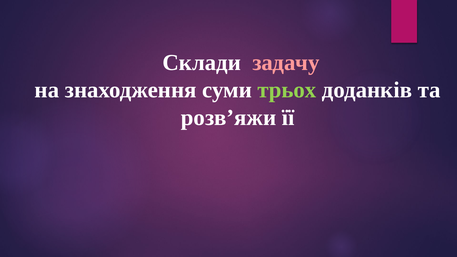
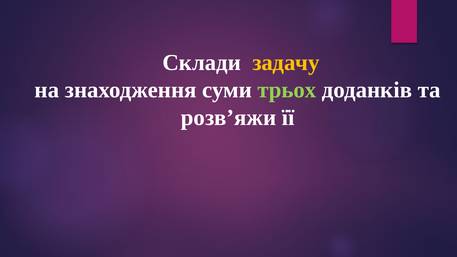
задачу colour: pink -> yellow
